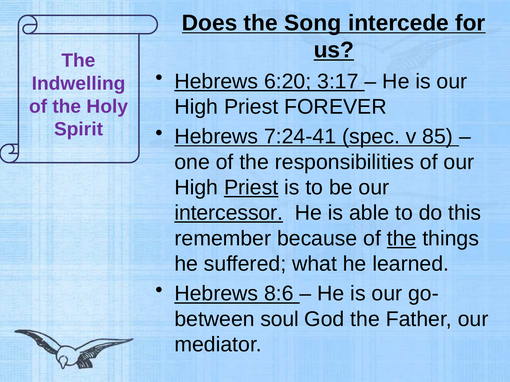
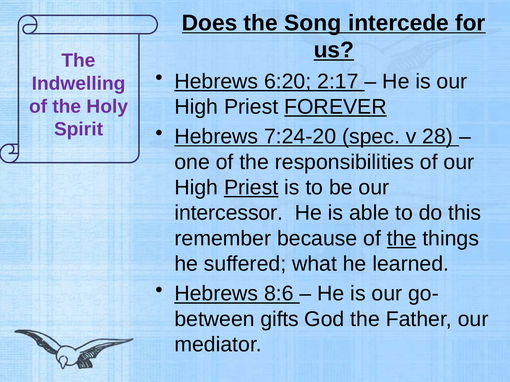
3:17: 3:17 -> 2:17
FOREVER underline: none -> present
7:24-41: 7:24-41 -> 7:24-20
85: 85 -> 28
intercessor underline: present -> none
soul: soul -> gifts
